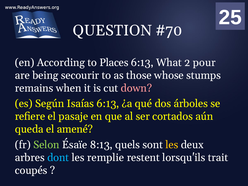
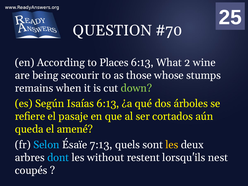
pour: pour -> wine
down colour: pink -> light green
Selon colour: light green -> light blue
8:13: 8:13 -> 7:13
remplie: remplie -> without
trait: trait -> nest
